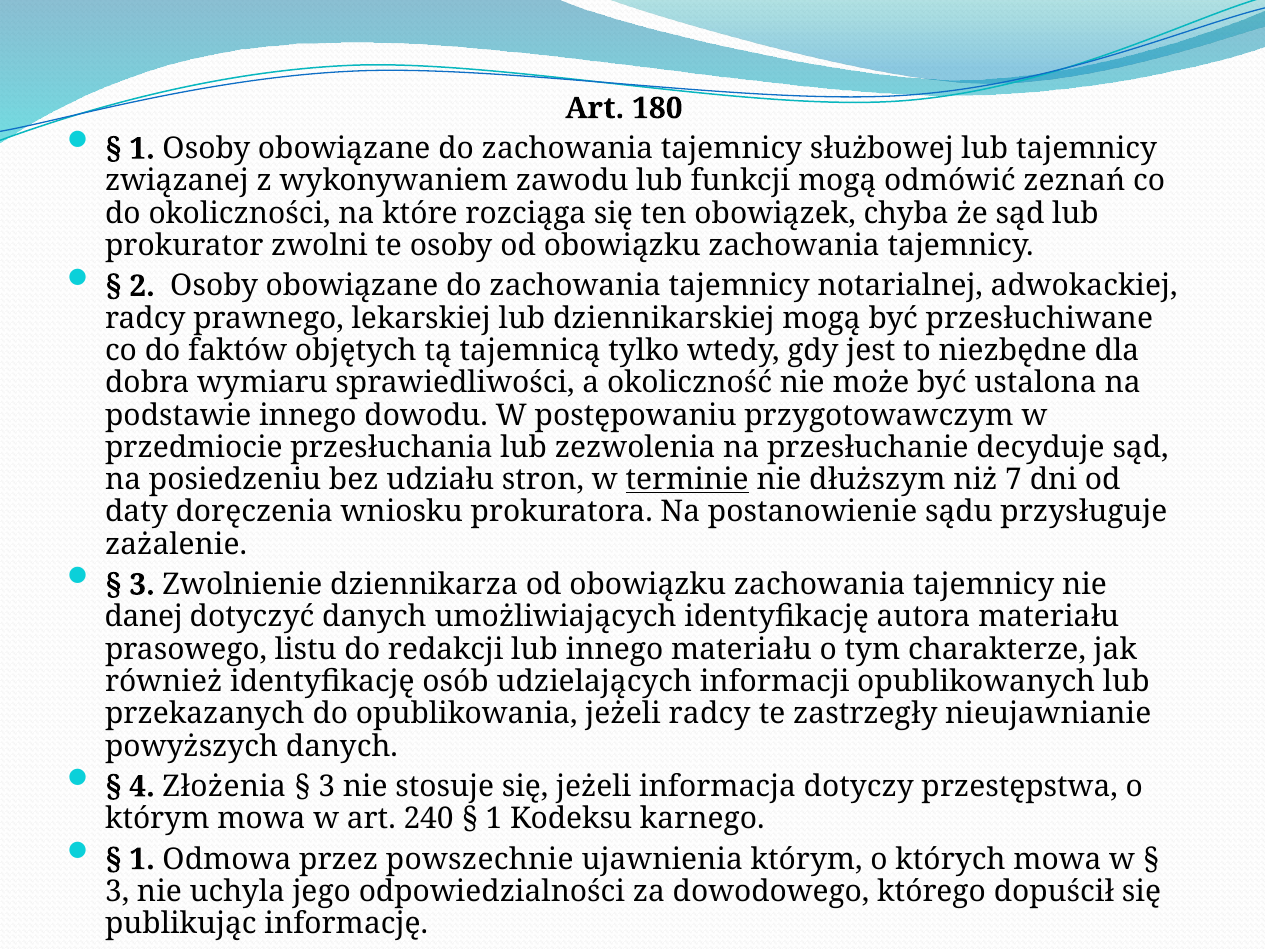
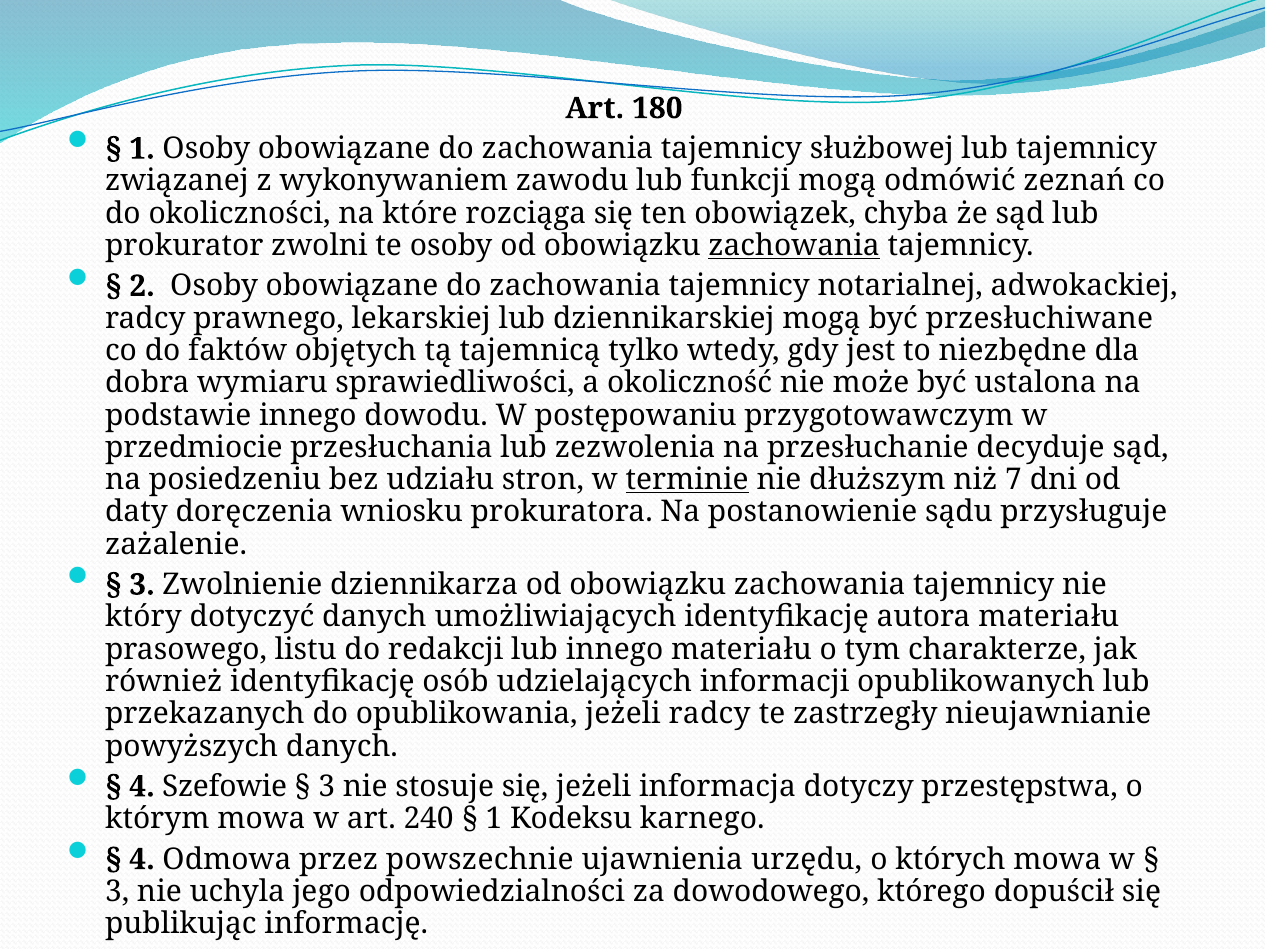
zachowania at (794, 246) underline: none -> present
danej: danej -> który
Złożenia: Złożenia -> Szefowie
1 at (142, 859): 1 -> 4
ujawnienia którym: którym -> urzędu
